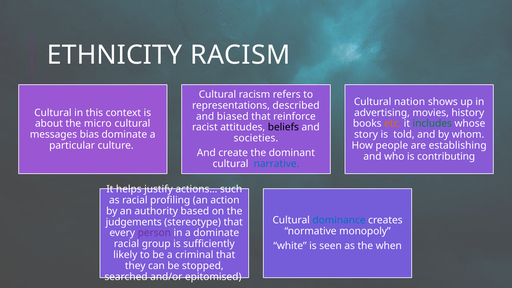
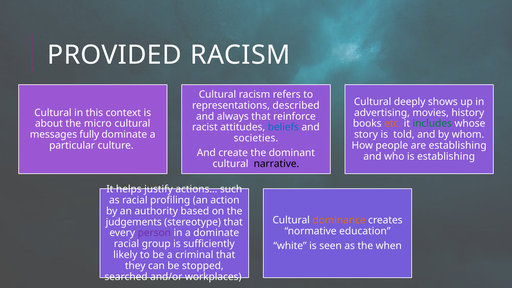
ETHNICITY: ETHNICITY -> PROVIDED
nation: nation -> deeply
biased: biased -> always
beliefs colour: black -> blue
bias: bias -> fully
is contributing: contributing -> establishing
narrative colour: blue -> black
dominance colour: blue -> orange
monopoly: monopoly -> education
epitomised: epitomised -> workplaces
